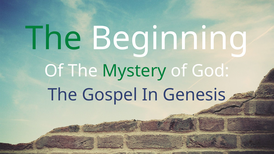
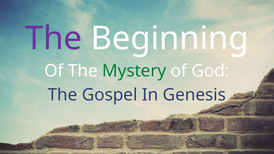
The at (54, 39) colour: green -> purple
